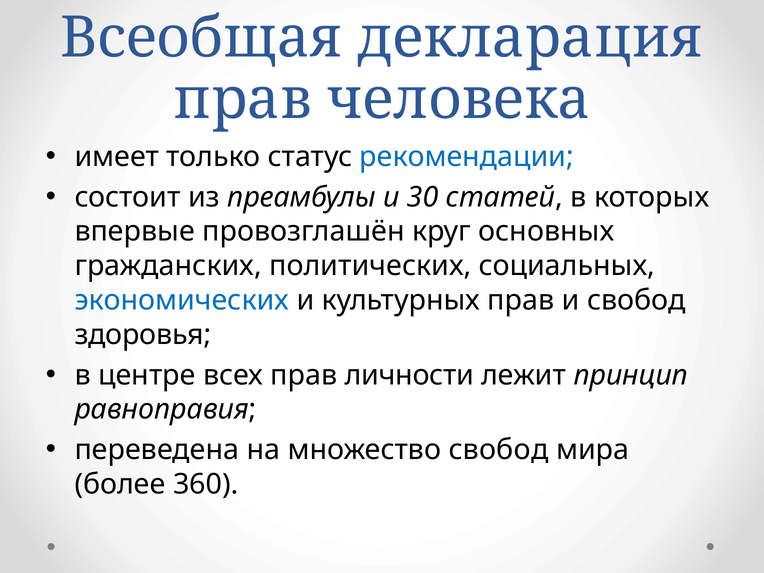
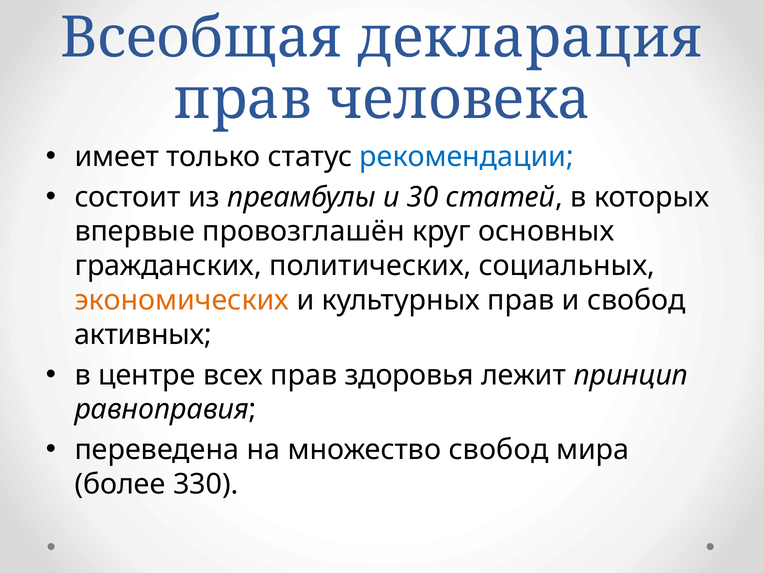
экономических colour: blue -> orange
здоровья: здоровья -> активных
личности: личности -> здоровья
360: 360 -> 330
